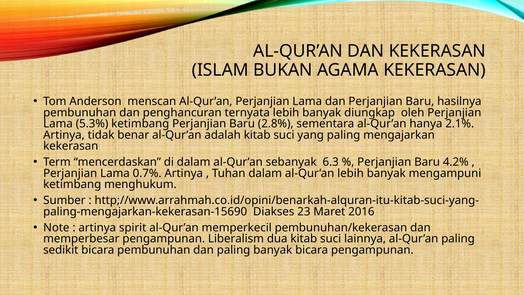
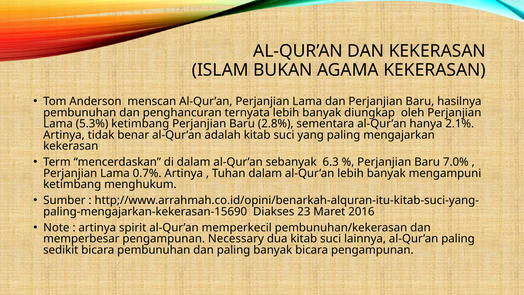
4.2%: 4.2% -> 7.0%
Liberalism: Liberalism -> Necessary
